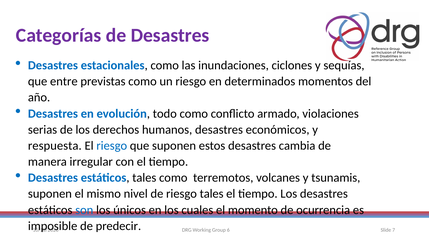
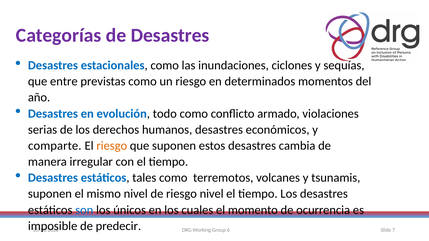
respuesta: respuesta -> comparte
riesgo at (112, 146) colour: blue -> orange
riesgo tales: tales -> nivel
